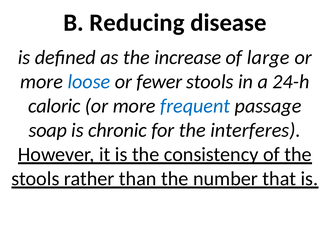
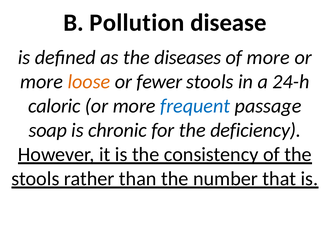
Reducing: Reducing -> Pollution
increase: increase -> diseases
of large: large -> more
loose colour: blue -> orange
interferes: interferes -> deficiency
